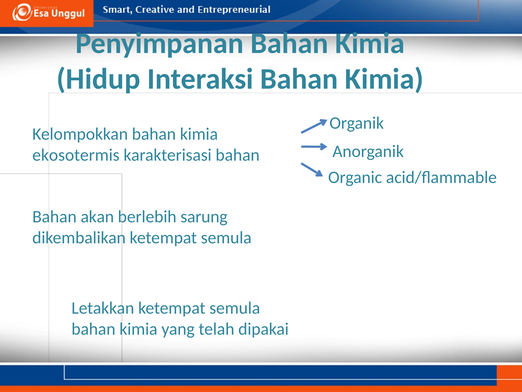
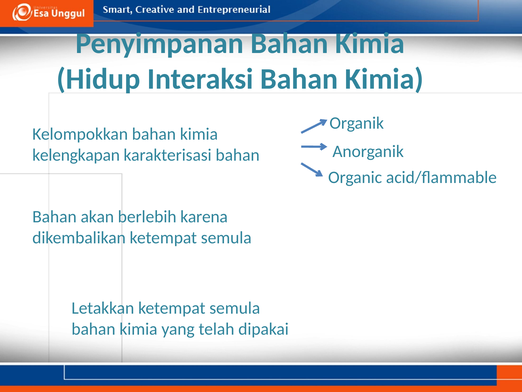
ekosotermis: ekosotermis -> kelengkapan
sarung: sarung -> karena
